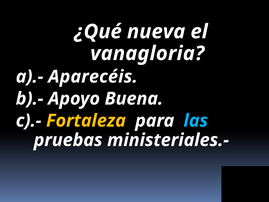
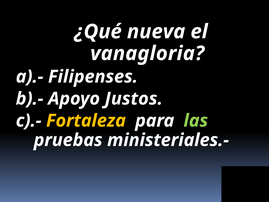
Aparecéis: Aparecéis -> Filipenses
Buena: Buena -> Justos
las colour: light blue -> light green
